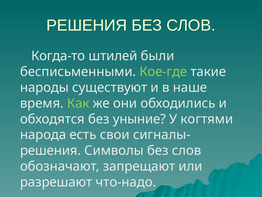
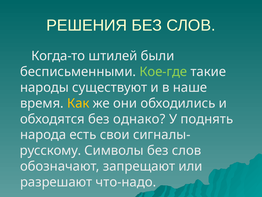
Как colour: light green -> yellow
уныние: уныние -> однако
когтями: когтями -> поднять
решения at (50, 150): решения -> русскому
